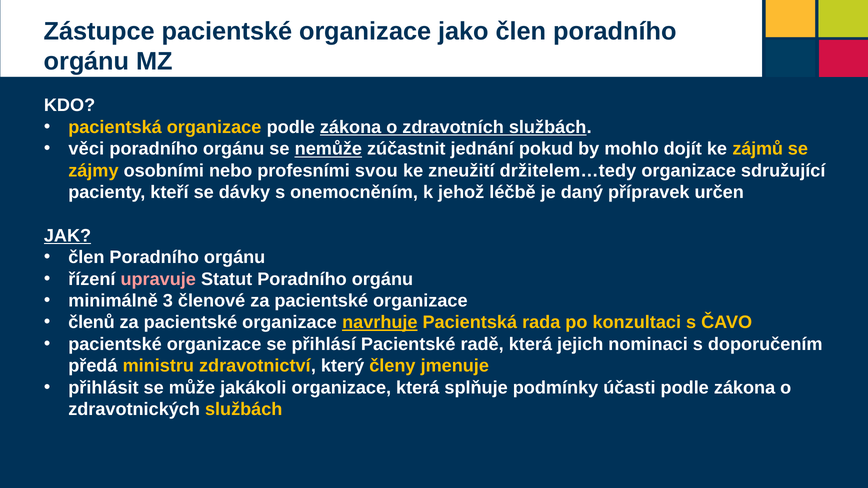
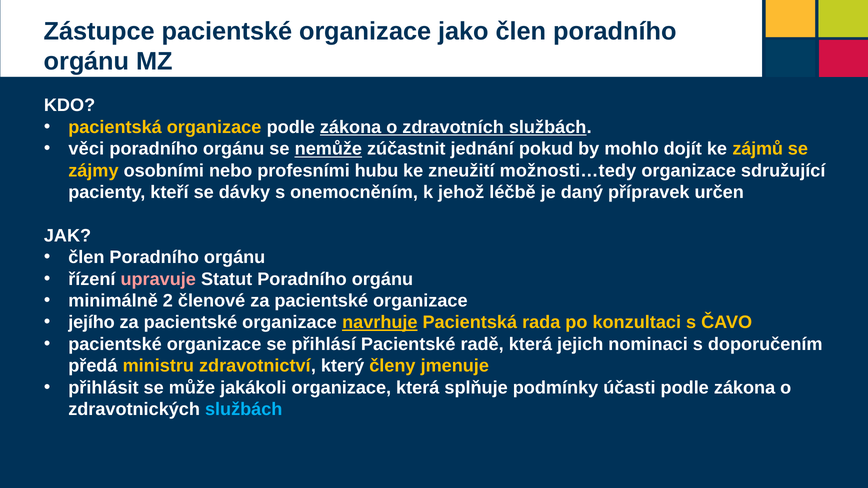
svou: svou -> hubu
držitelem…tedy: držitelem…tedy -> možnosti…tedy
JAK underline: present -> none
3: 3 -> 2
členů: členů -> jejího
službách at (244, 409) colour: yellow -> light blue
